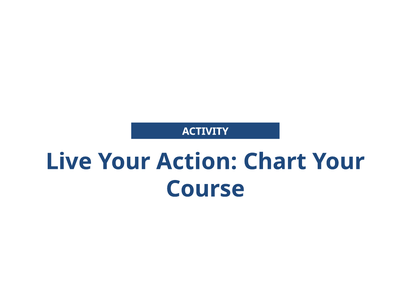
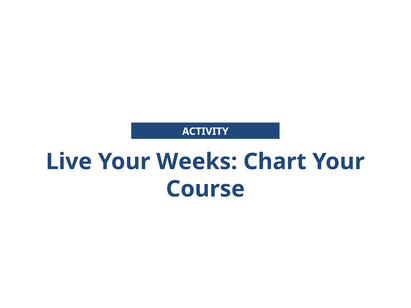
Action: Action -> Weeks
